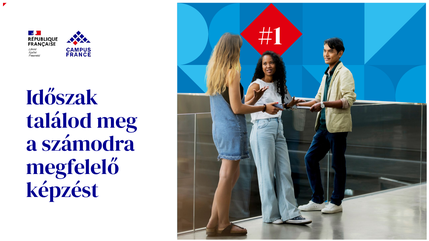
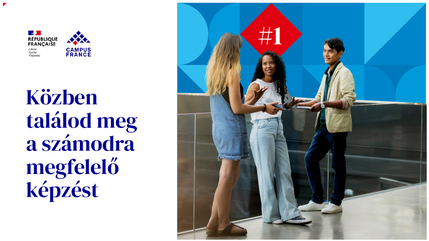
Időszak: Időszak -> Közben
